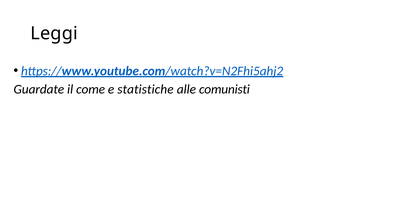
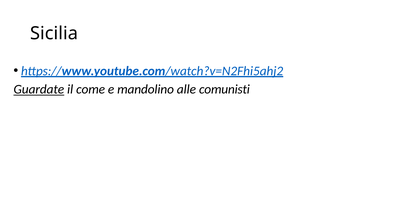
Leggi: Leggi -> Sicilia
Guardate underline: none -> present
statistiche: statistiche -> mandolino
